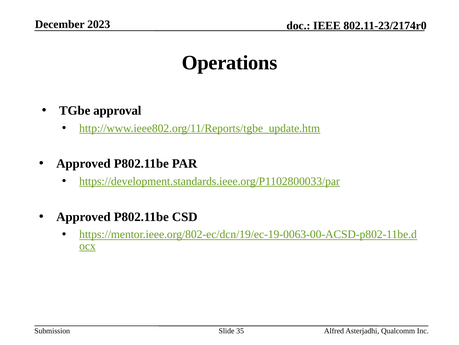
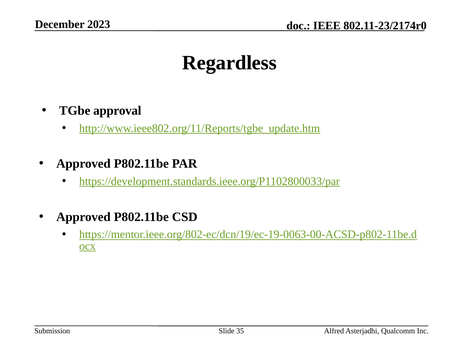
Operations: Operations -> Regardless
